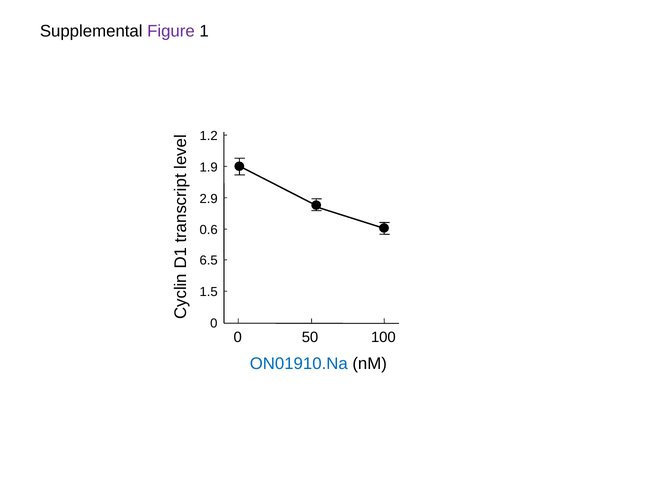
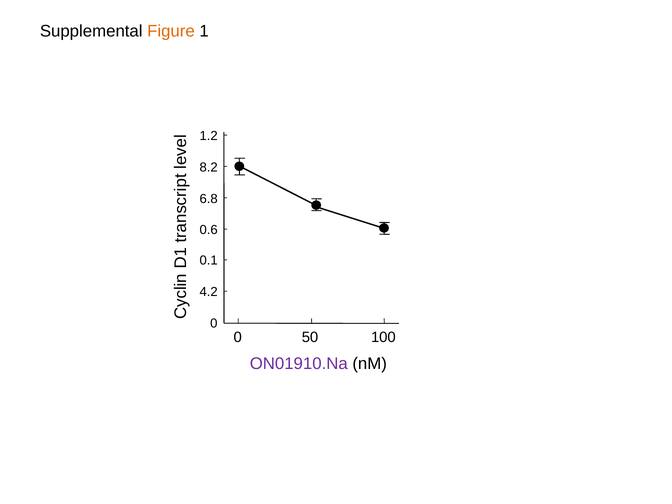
Figure colour: purple -> orange
1.9: 1.9 -> 8.2
2.9: 2.9 -> 6.8
6.5: 6.5 -> 0.1
1.5: 1.5 -> 4.2
ON01910.Na colour: blue -> purple
